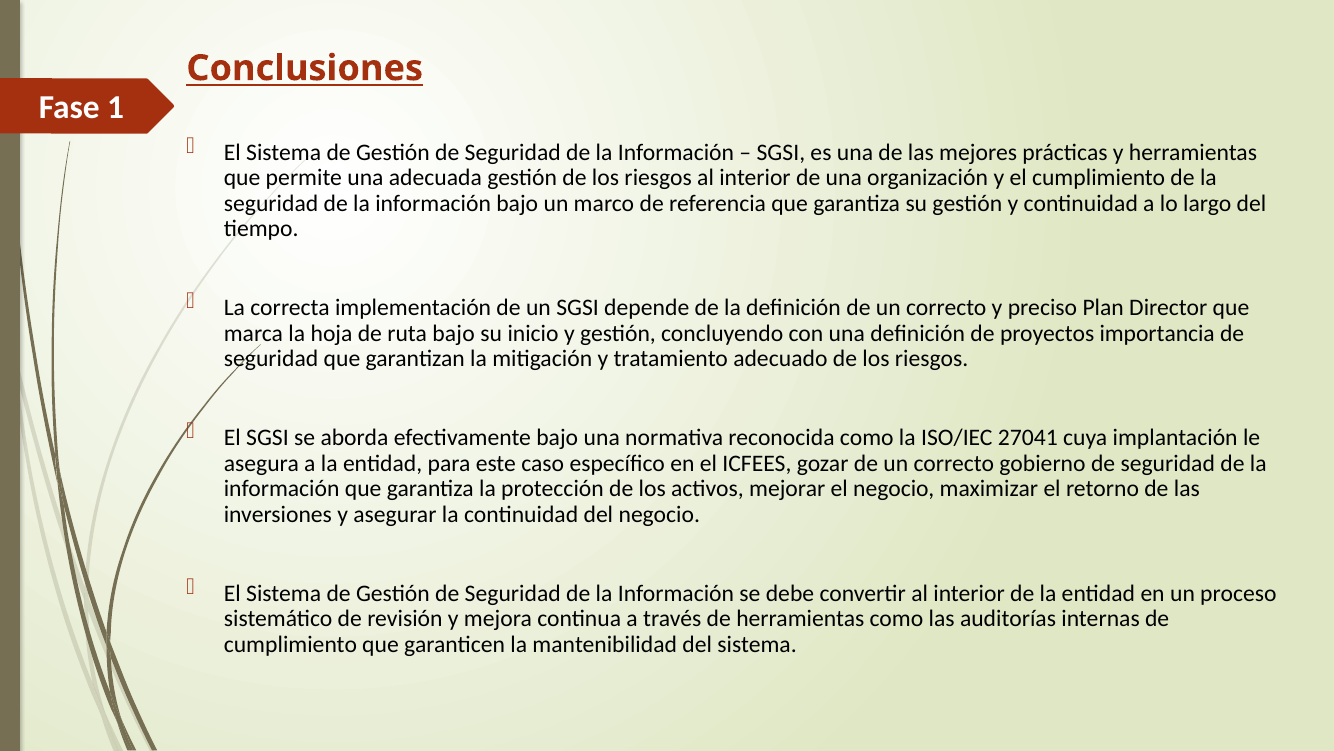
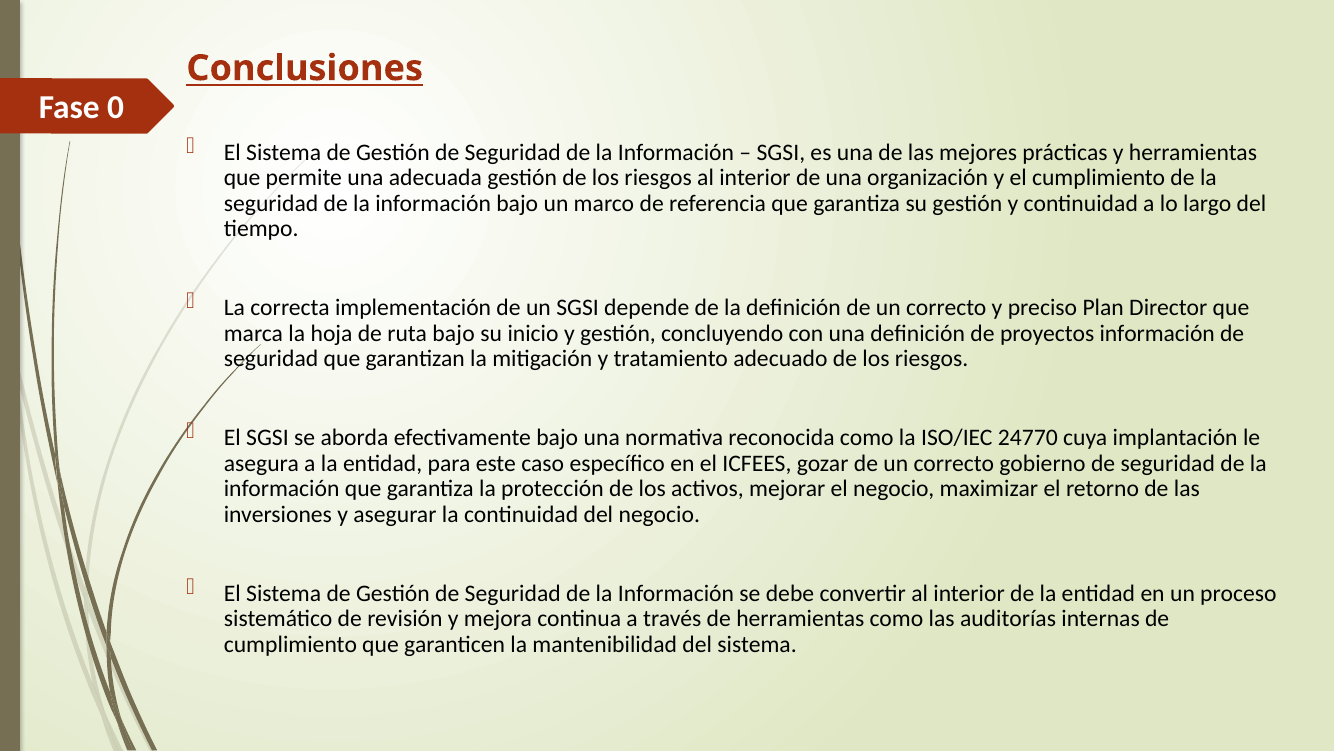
1: 1 -> 0
proyectos importancia: importancia -> información
27041: 27041 -> 24770
